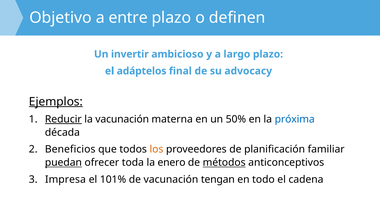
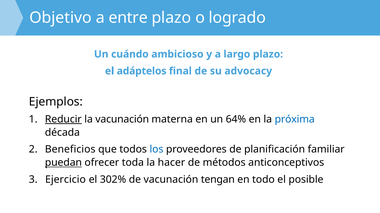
definen: definen -> logrado
invertir: invertir -> cuándo
Ejemplos underline: present -> none
50%: 50% -> 64%
los colour: orange -> blue
enero: enero -> hacer
métodos underline: present -> none
Impresa: Impresa -> Ejercicio
101%: 101% -> 302%
cadena: cadena -> posible
